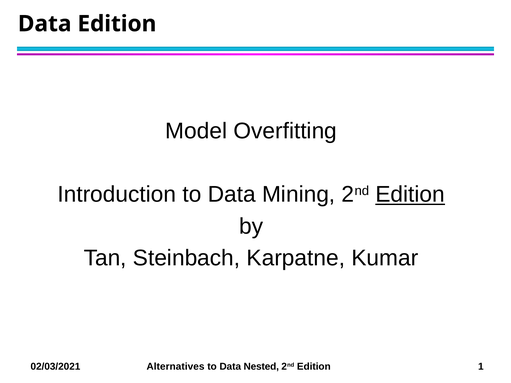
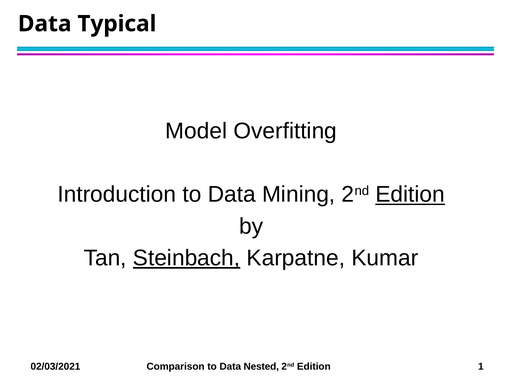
Data Edition: Edition -> Typical
Steinbach underline: none -> present
Alternatives: Alternatives -> Comparison
